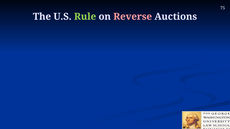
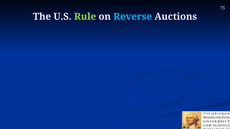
Reverse colour: pink -> light blue
